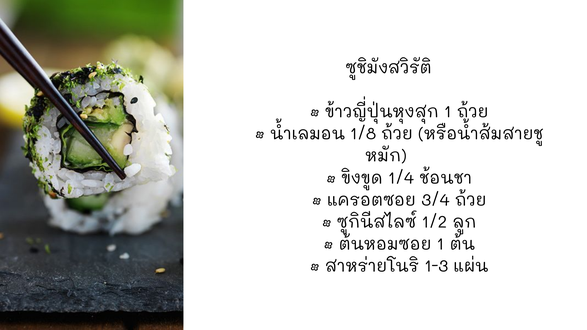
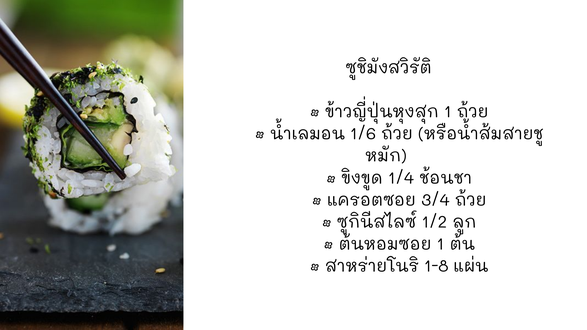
1/8: 1/8 -> 1/6
1-3: 1-3 -> 1-8
